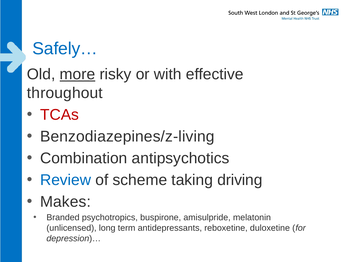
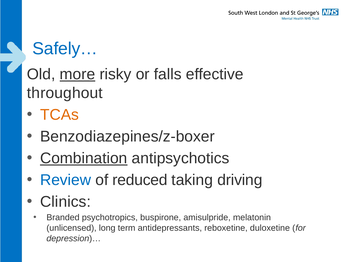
with: with -> falls
TCAs colour: red -> orange
Benzodiazepines/z-living: Benzodiazepines/z-living -> Benzodiazepines/z-boxer
Combination underline: none -> present
scheme: scheme -> reduced
Makes: Makes -> Clinics
